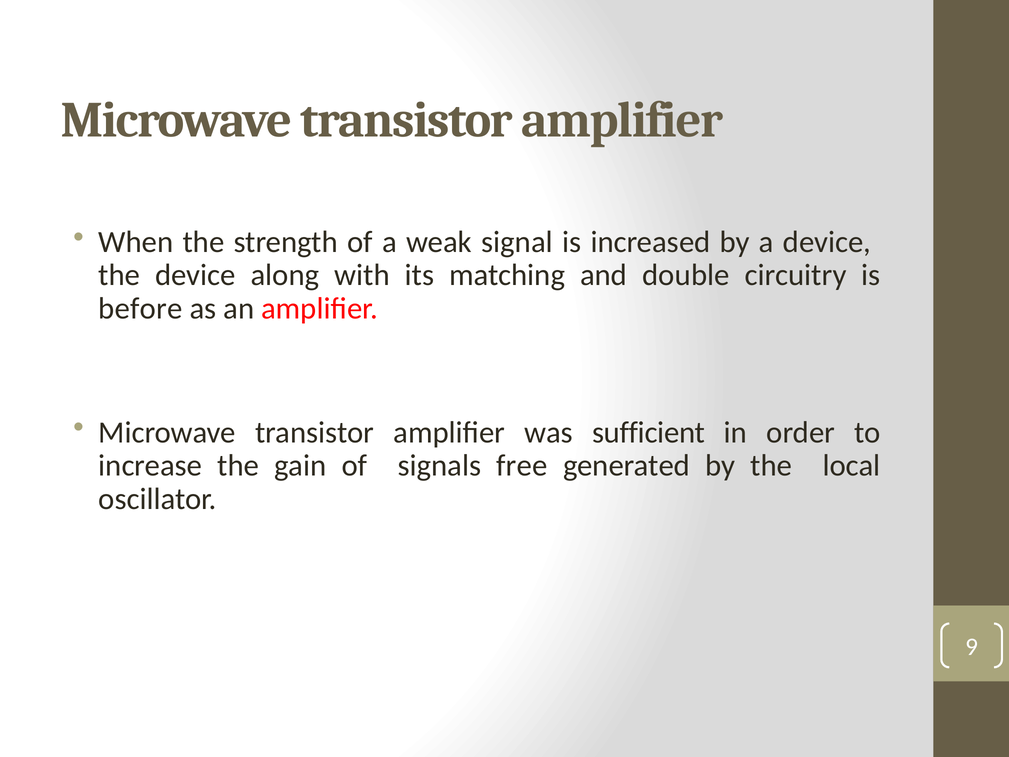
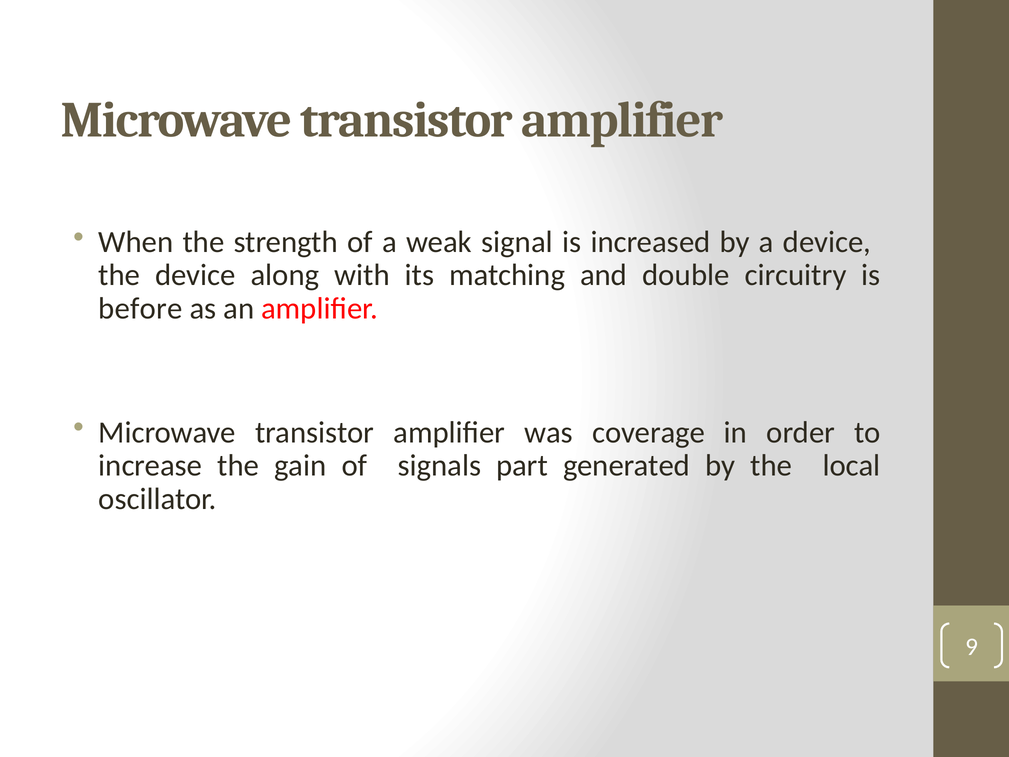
sufficient: sufficient -> coverage
free: free -> part
